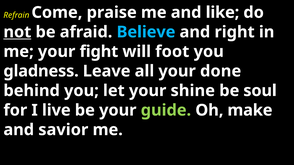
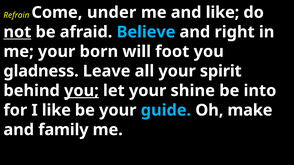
praise: praise -> under
fight: fight -> born
done: done -> spirit
you at (81, 91) underline: none -> present
soul: soul -> into
I live: live -> like
guide colour: light green -> light blue
savior: savior -> family
